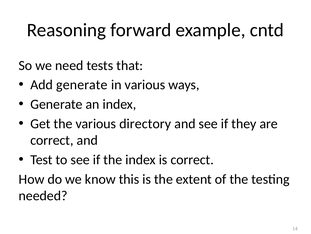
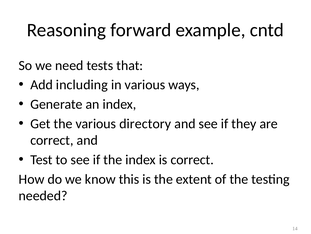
Add generate: generate -> including
